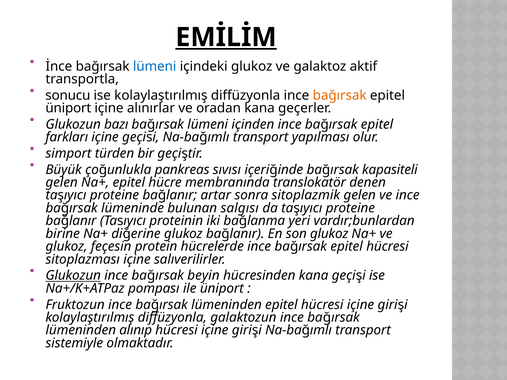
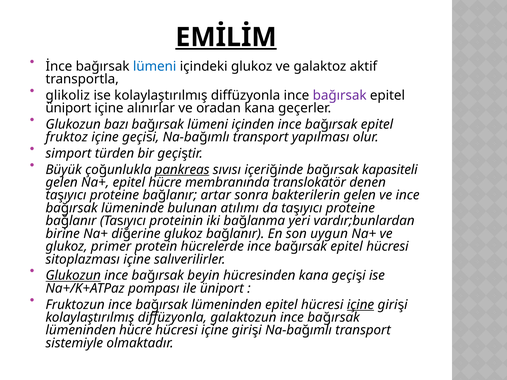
sonucu: sonucu -> glikoliz
bağırsak at (340, 95) colour: orange -> purple
farkları: farkları -> fruktoz
pankreas underline: none -> present
sitoplazmik: sitoplazmik -> bakterilerin
salgısı: salgısı -> atılımı
son glukoz: glukoz -> uygun
feçesin: feçesin -> primer
içine at (361, 305) underline: none -> present
lümeninden alınıp: alınıp -> hücre
